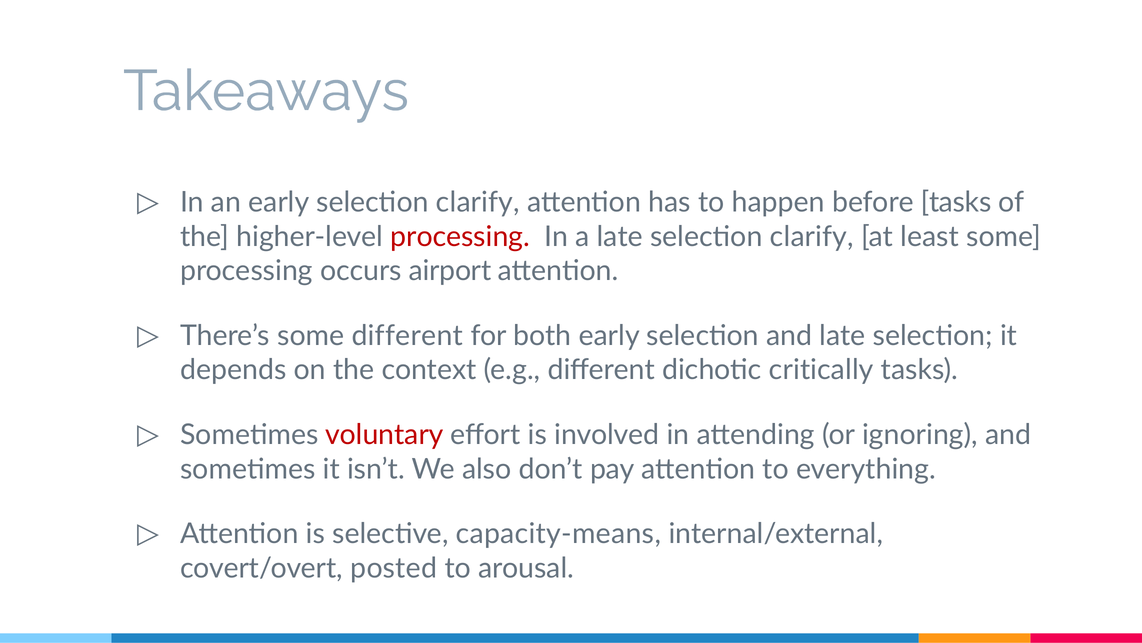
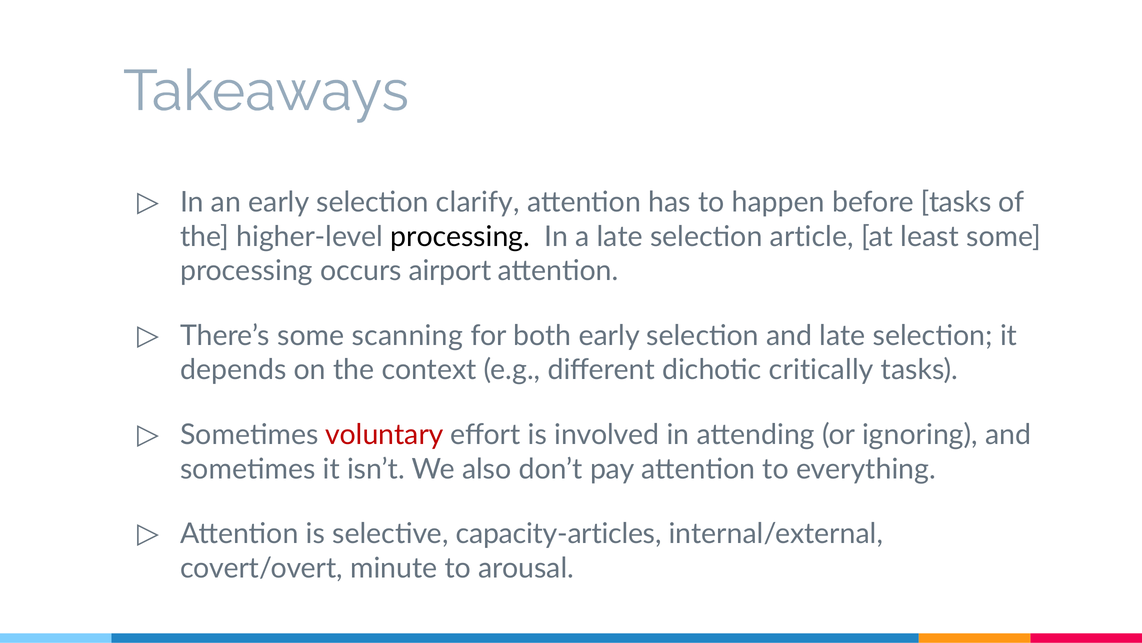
processing at (460, 236) colour: red -> black
late selection clarify: clarify -> article
some different: different -> scanning
capacity-means: capacity-means -> capacity-articles
posted: posted -> minute
